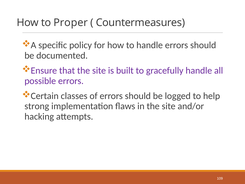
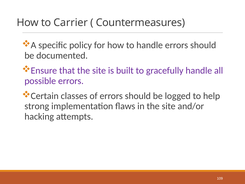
Proper: Proper -> Carrier
